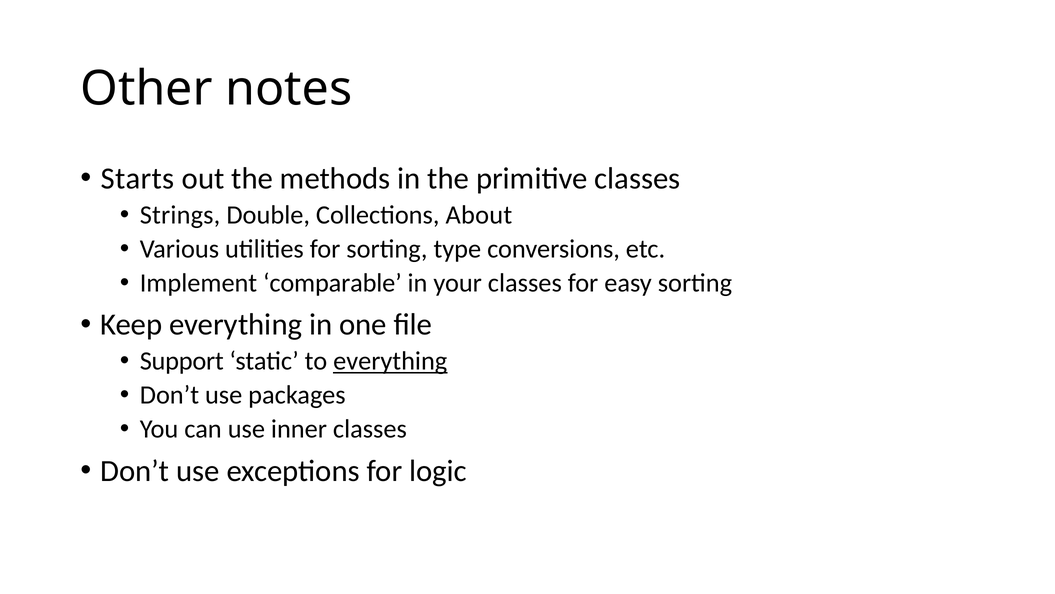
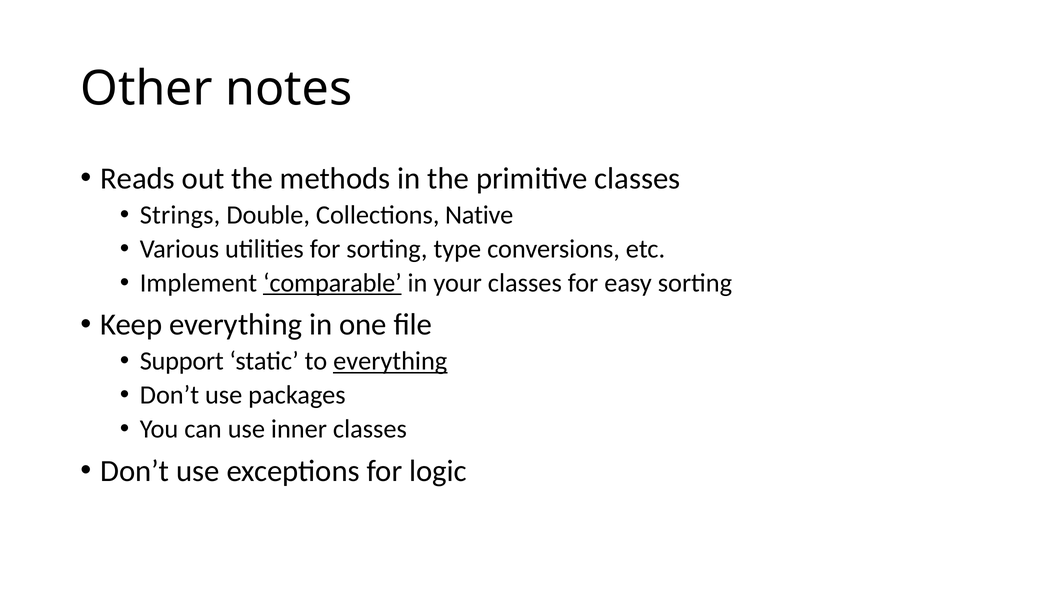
Starts: Starts -> Reads
About: About -> Native
comparable underline: none -> present
